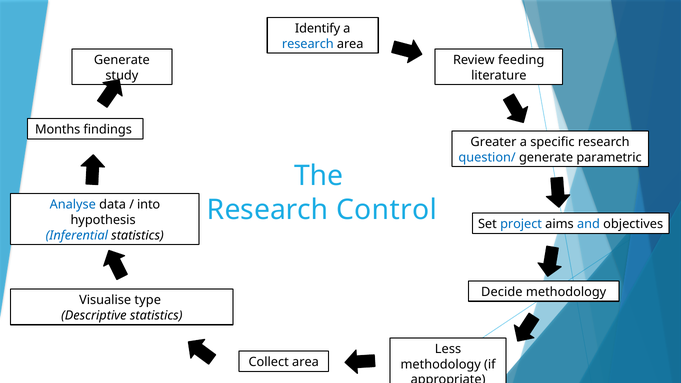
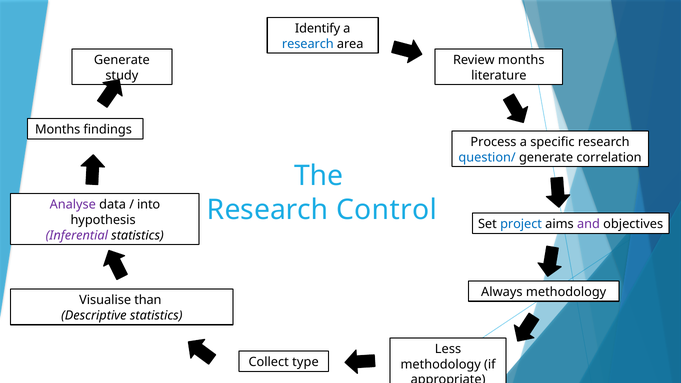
Review feeding: feeding -> months
Greater: Greater -> Process
parametric: parametric -> correlation
Analyse colour: blue -> purple
and colour: blue -> purple
Inferential colour: blue -> purple
Decide: Decide -> Always
type: type -> than
Collect area: area -> type
